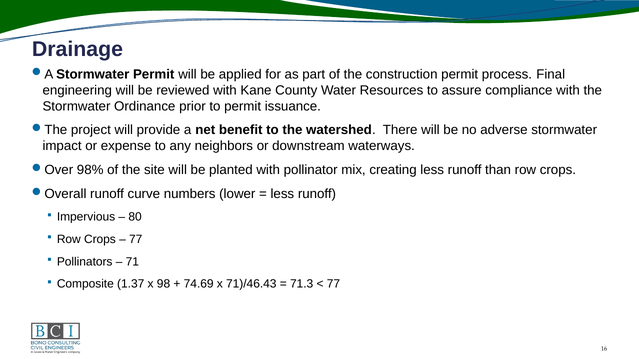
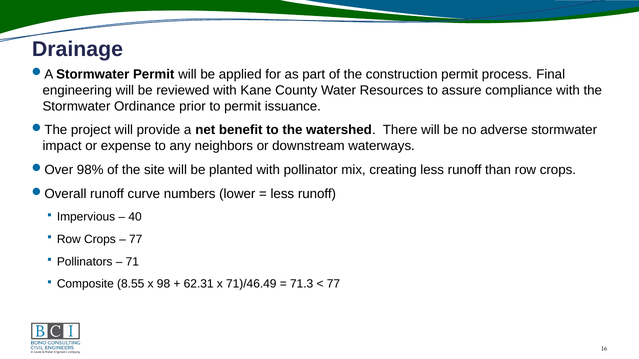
80: 80 -> 40
1.37: 1.37 -> 8.55
74.69: 74.69 -> 62.31
71)/46.43: 71)/46.43 -> 71)/46.49
